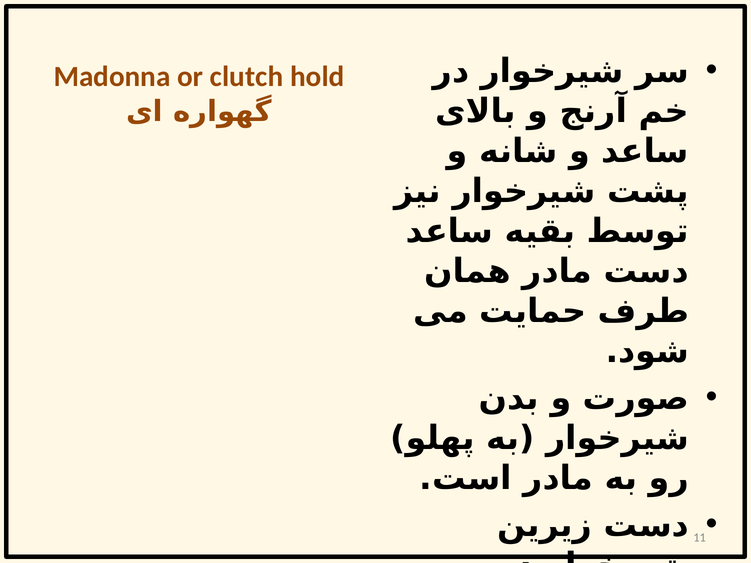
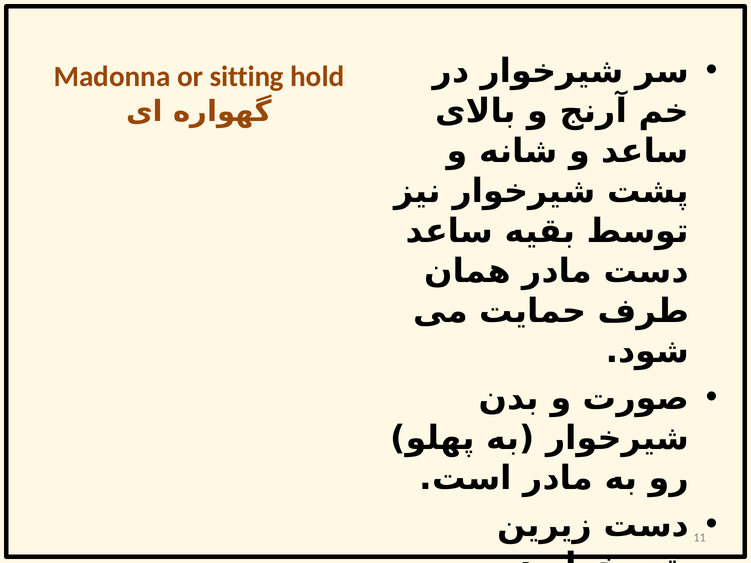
clutch: clutch -> sitting
